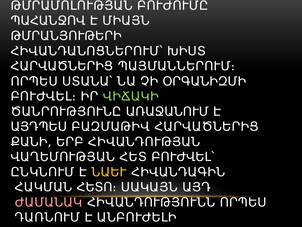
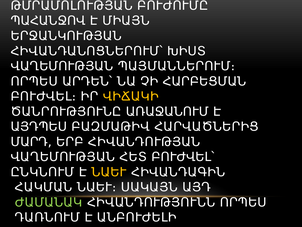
ԹՄՐԱՆՅՈՒԹԵՐԻ: ԹՄՐԱՆՅՈՒԹԵՐԻ -> ԵՐՋԱՆԿՈՒԹՅԱՆ
ՀԱՐՎԱԾՆԵՐԻՑ at (62, 66): ՀԱՐՎԱԾՆԵՐԻՑ -> ՎԱՂԵՄՈՒԹՅԱՆ
ՍՏԱՆԱ՝: ՍՏԱՆԱ՝ -> ԱՐԴԵՆ՝
ՕՐԳԱՆԻԶՄԻ: ՕՐԳԱՆԻԶՄԻ -> ՀԱՐԲԵՑՄԱՆ
ՎԻՃԱԿԻ colour: light green -> yellow
ՔԱՆԻ: ՔԱՆԻ -> ՄԱՐԴ
ՀԵՏՈ։: ՀԵՏՈ։ -> ՆԱԵՒ։
ԺԱՄԱՆԱԿ colour: pink -> light green
